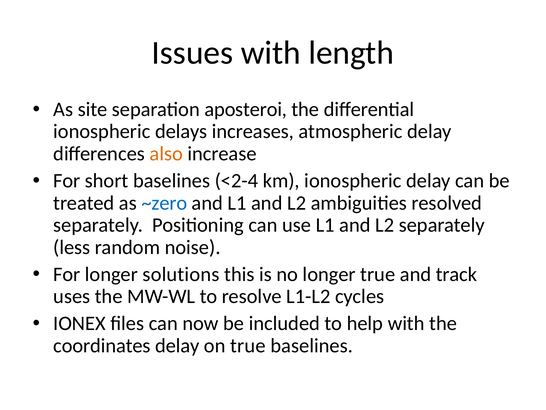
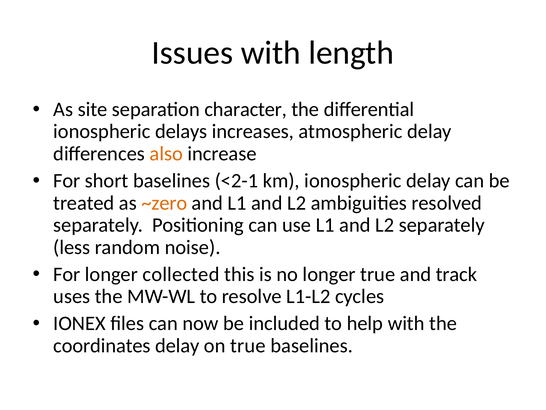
aposteroi: aposteroi -> character
<2-4: <2-4 -> <2-1
~zero colour: blue -> orange
solutions: solutions -> collected
